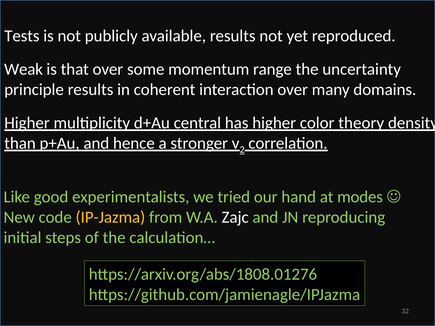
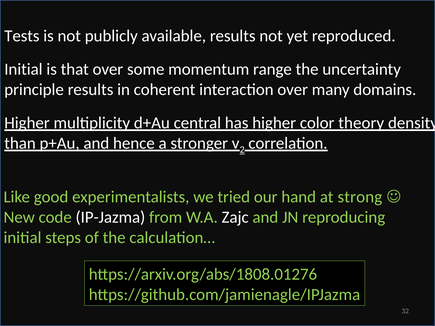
Weak at (24, 69): Weak -> Initial
modes: modes -> strong
IP-Jazma colour: yellow -> white
